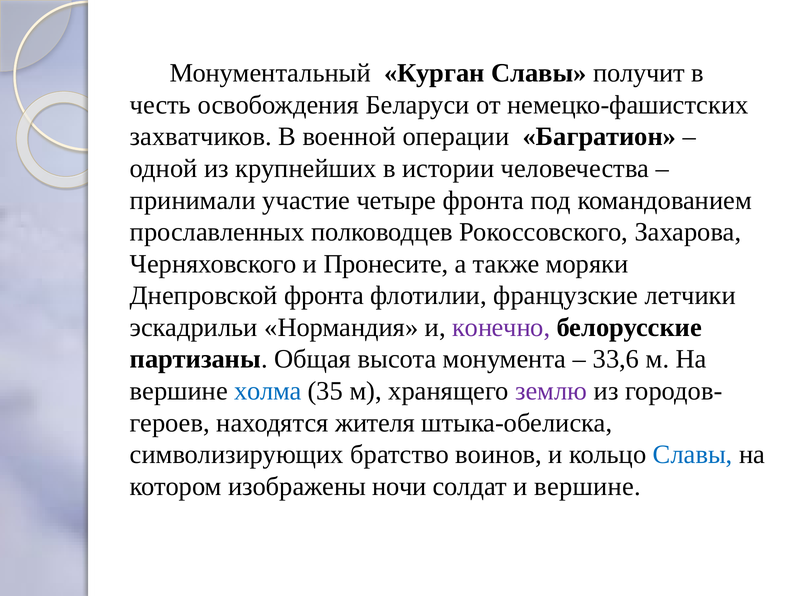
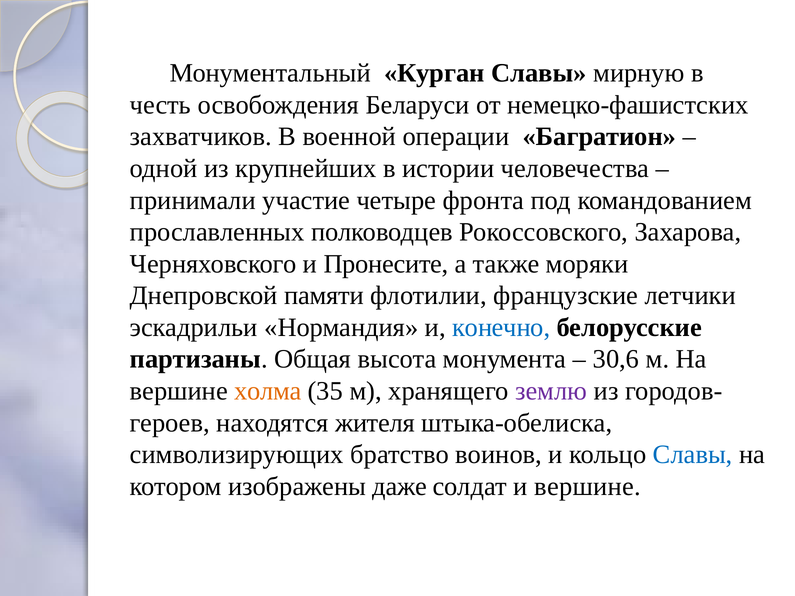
получит: получит -> мирную
Днепровской фронта: фронта -> памяти
конечно colour: purple -> blue
33,6: 33,6 -> 30,6
холма colour: blue -> orange
ночи: ночи -> даже
